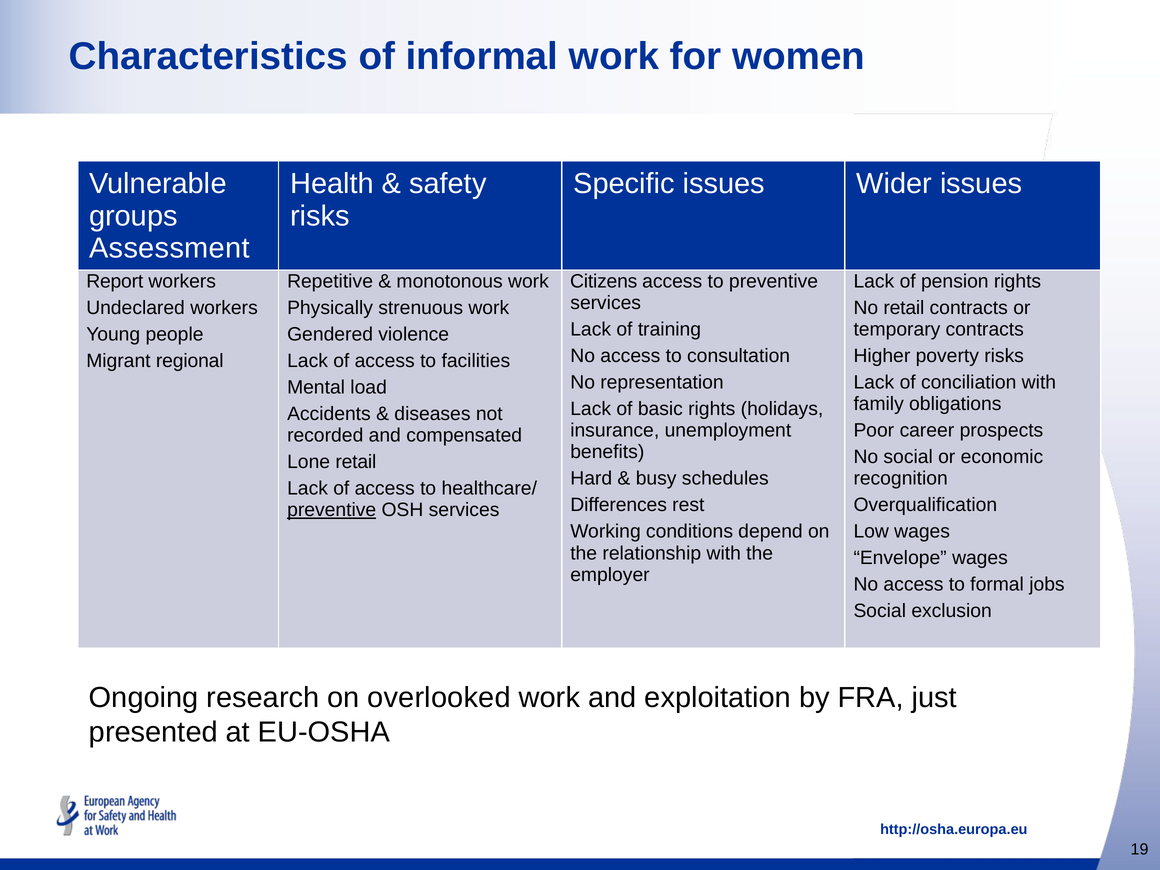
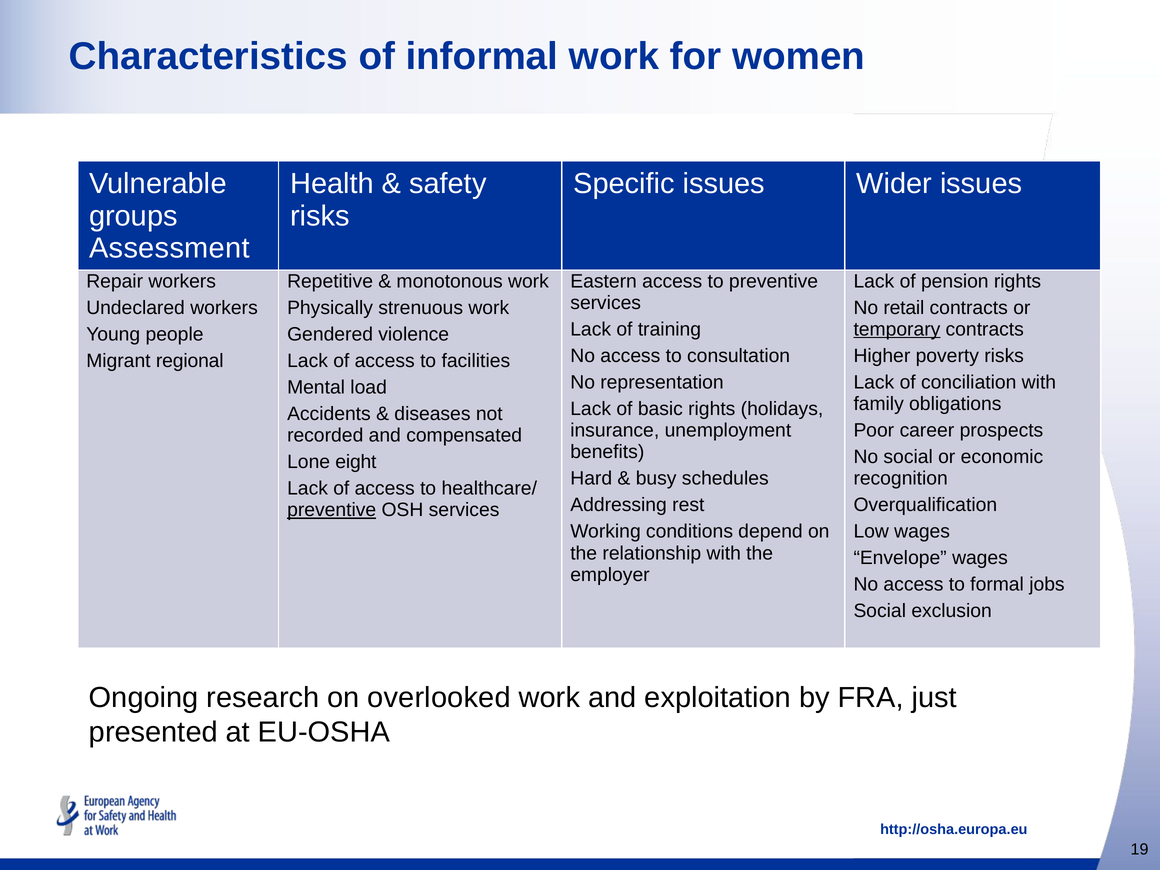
Report: Report -> Repair
Citizens: Citizens -> Eastern
temporary underline: none -> present
Lone retail: retail -> eight
Differences: Differences -> Addressing
